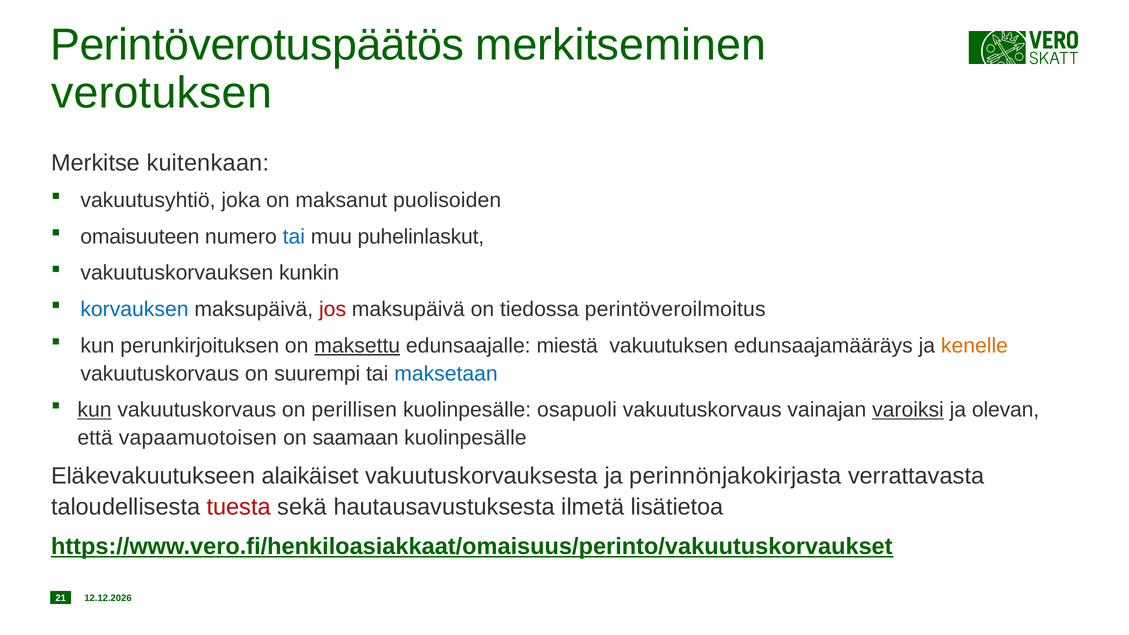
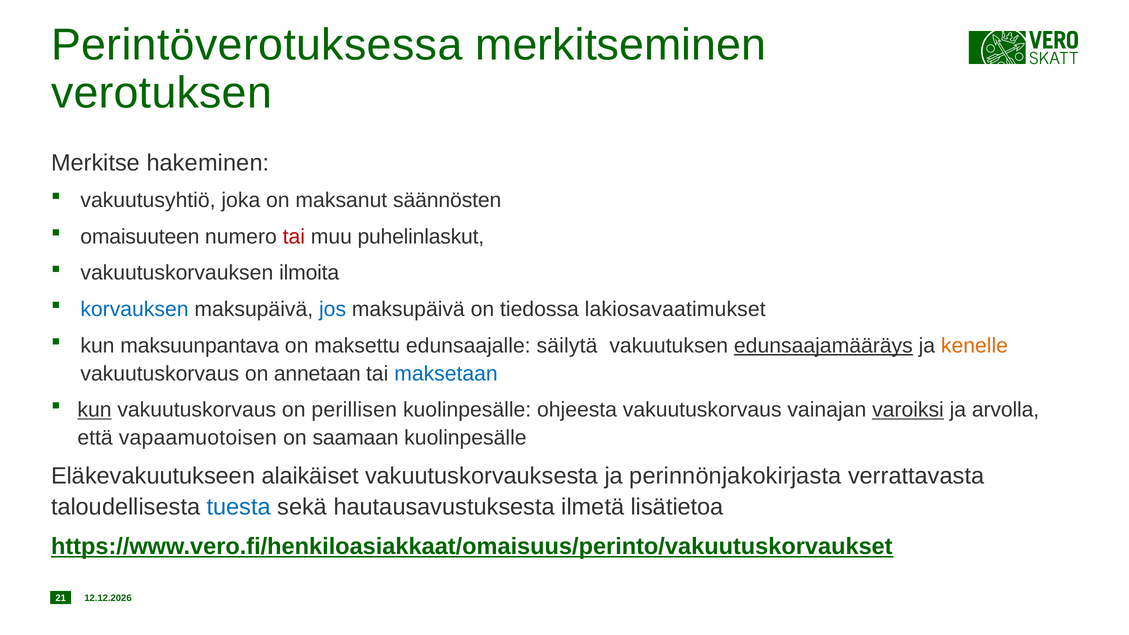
Perintöverotuspäätös: Perintöverotuspäätös -> Perintöverotuksessa
kuitenkaan: kuitenkaan -> hakeminen
puolisoiden: puolisoiden -> säännösten
tai at (294, 237) colour: blue -> red
kunkin: kunkin -> ilmoita
jos colour: red -> blue
perintöveroilmoitus: perintöveroilmoitus -> lakiosavaatimukset
perunkirjoituksen: perunkirjoituksen -> maksuunpantava
maksettu underline: present -> none
miestä: miestä -> säilytä
edunsaajamääräys underline: none -> present
suurempi: suurempi -> annetaan
osapuoli: osapuoli -> ohjeesta
olevan: olevan -> arvolla
tuesta colour: red -> blue
